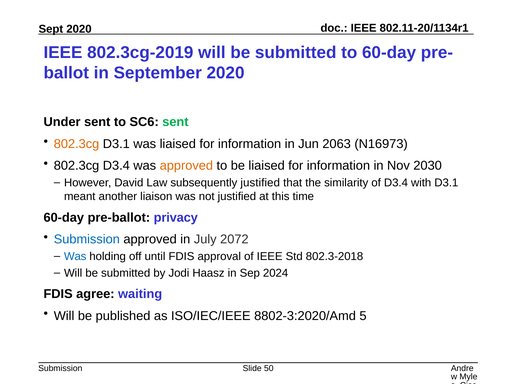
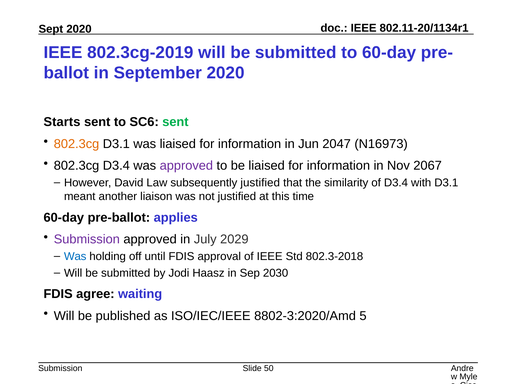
Under: Under -> Starts
2063: 2063 -> 2047
approved at (186, 166) colour: orange -> purple
2030: 2030 -> 2067
privacy: privacy -> applies
Submission at (87, 239) colour: blue -> purple
2072: 2072 -> 2029
2024: 2024 -> 2030
